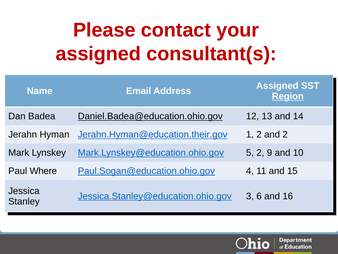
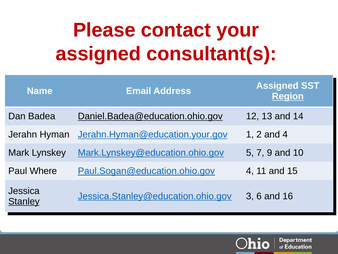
Jerahn.Hyman@education.their.gov: Jerahn.Hyman@education.their.gov -> Jerahn.Hyman@education.your.gov
and 2: 2 -> 4
5 2: 2 -> 7
Stanley underline: none -> present
